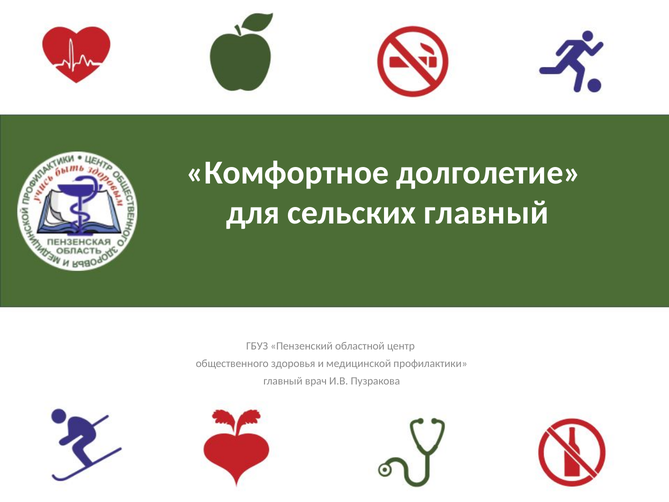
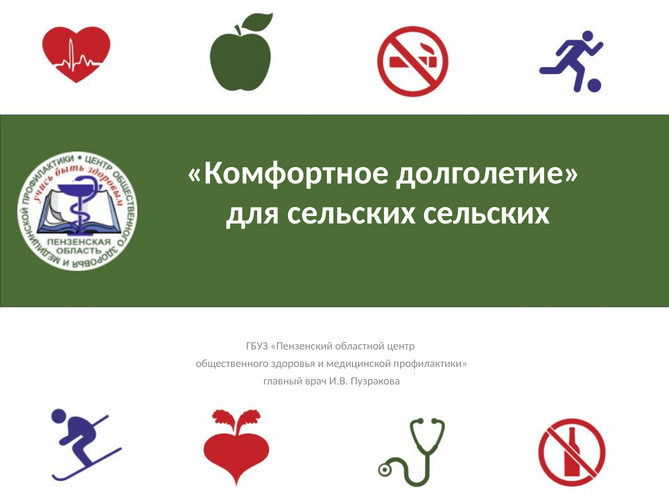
сельских главный: главный -> сельских
